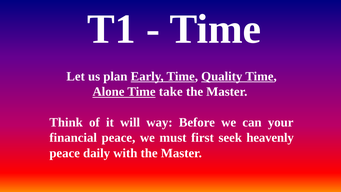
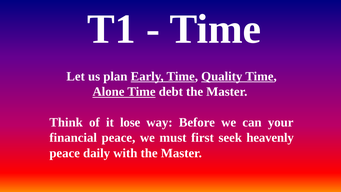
take: take -> debt
will: will -> lose
